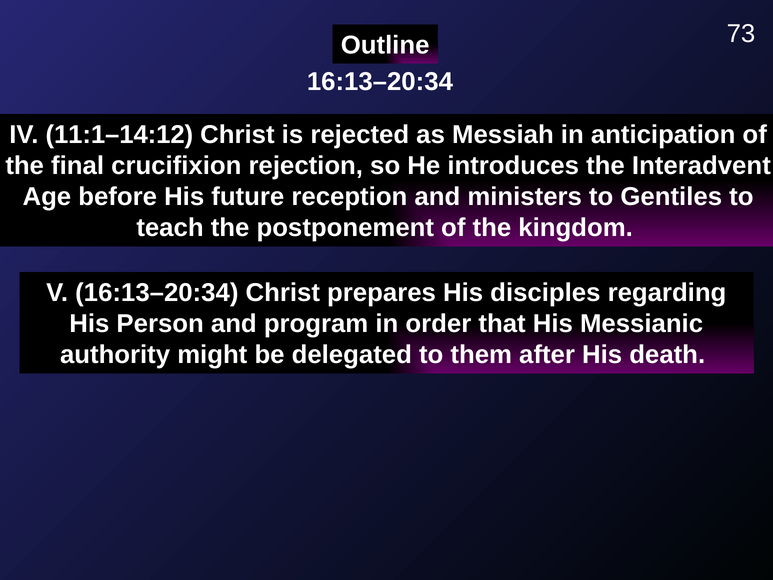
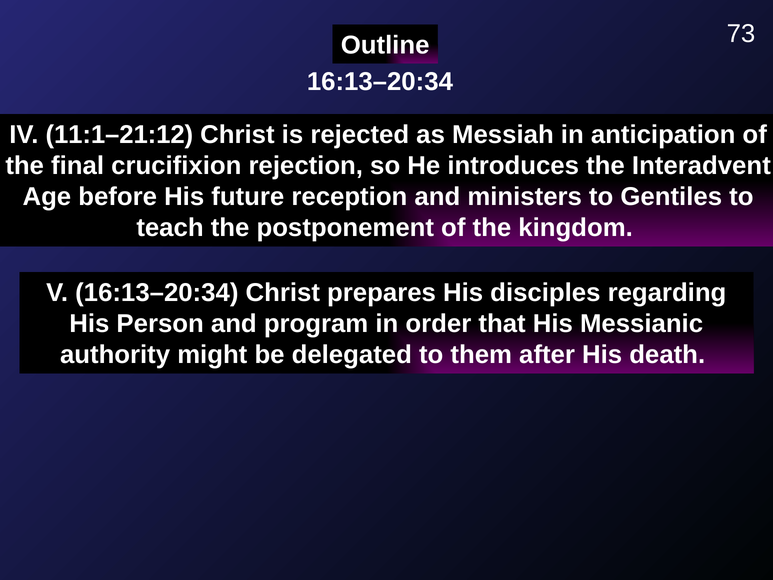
11:1–14:12: 11:1–14:12 -> 11:1–21:12
